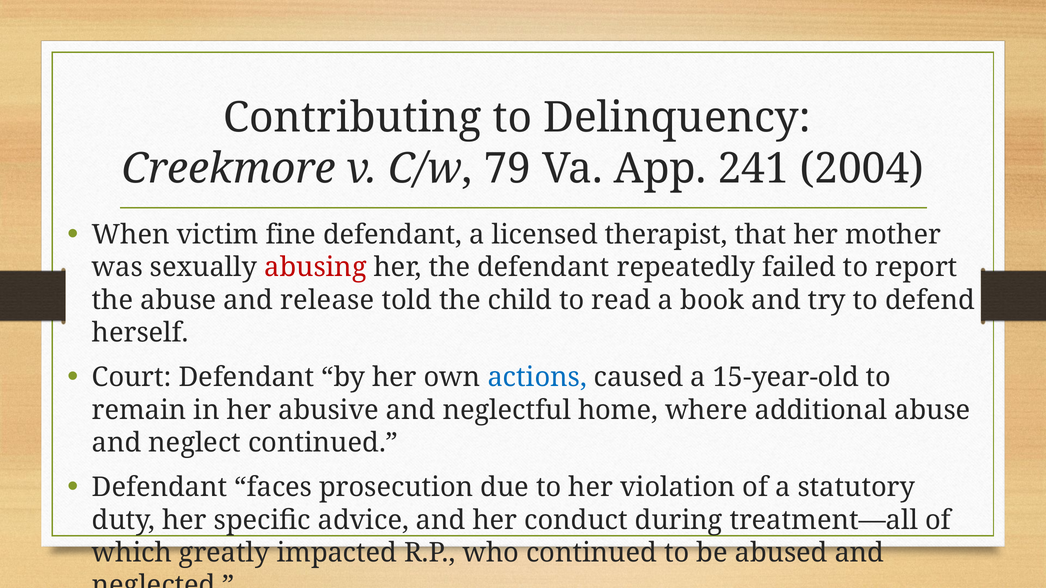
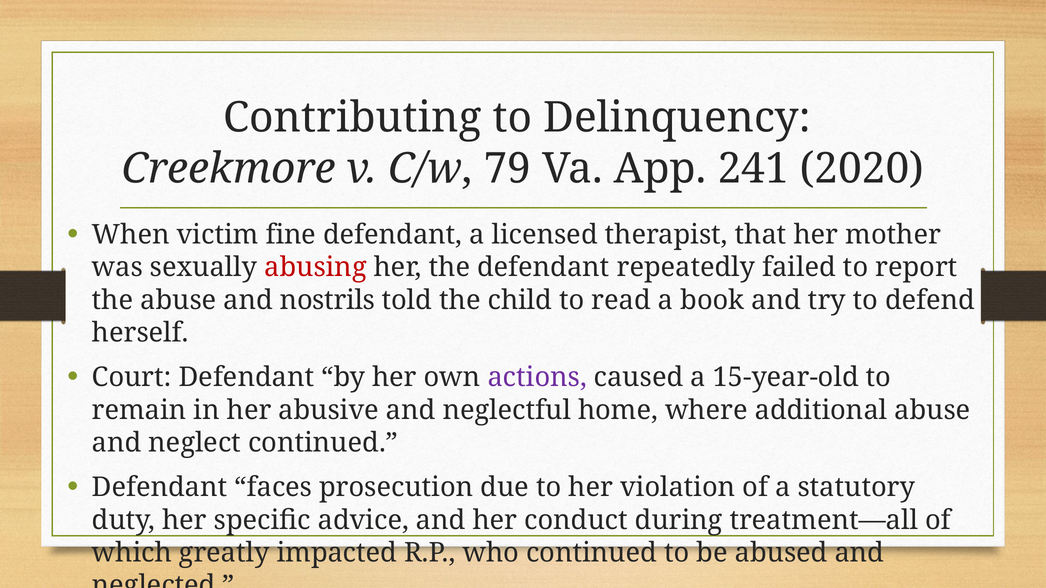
2004: 2004 -> 2020
release: release -> nostrils
actions colour: blue -> purple
